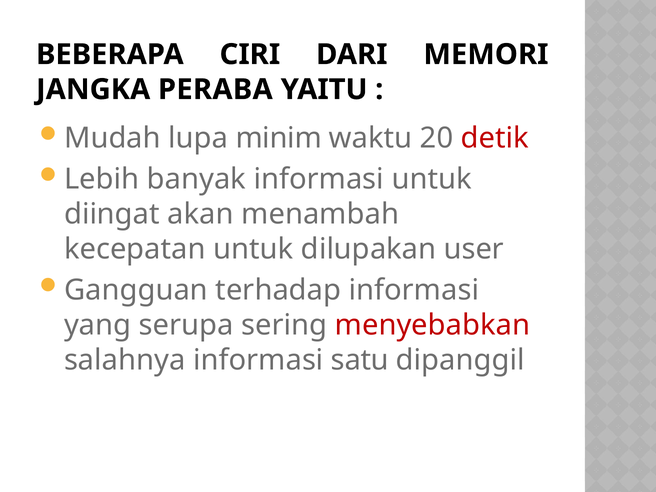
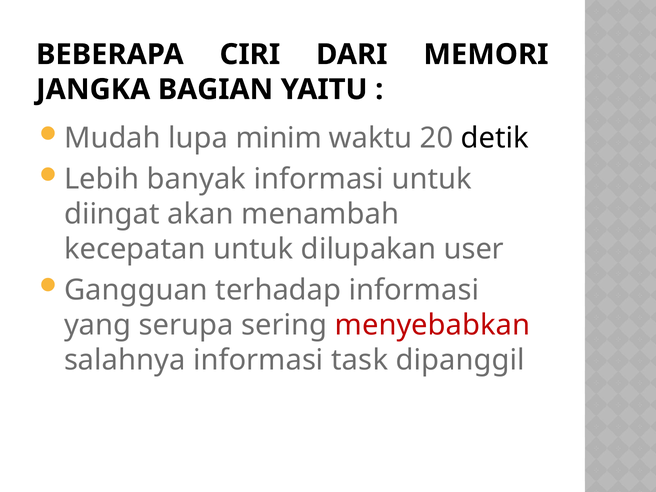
PERABA: PERABA -> BAGIAN
detik colour: red -> black
satu: satu -> task
